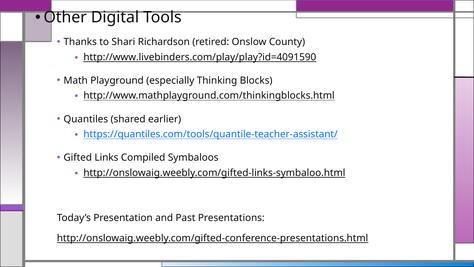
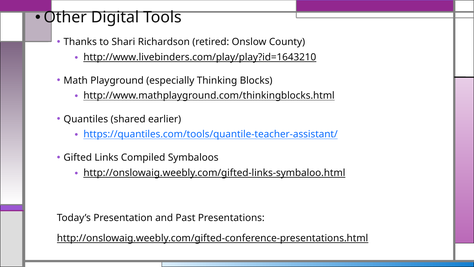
http://www.livebinders.com/play/play?id=4091590: http://www.livebinders.com/play/play?id=4091590 -> http://www.livebinders.com/play/play?id=1643210
